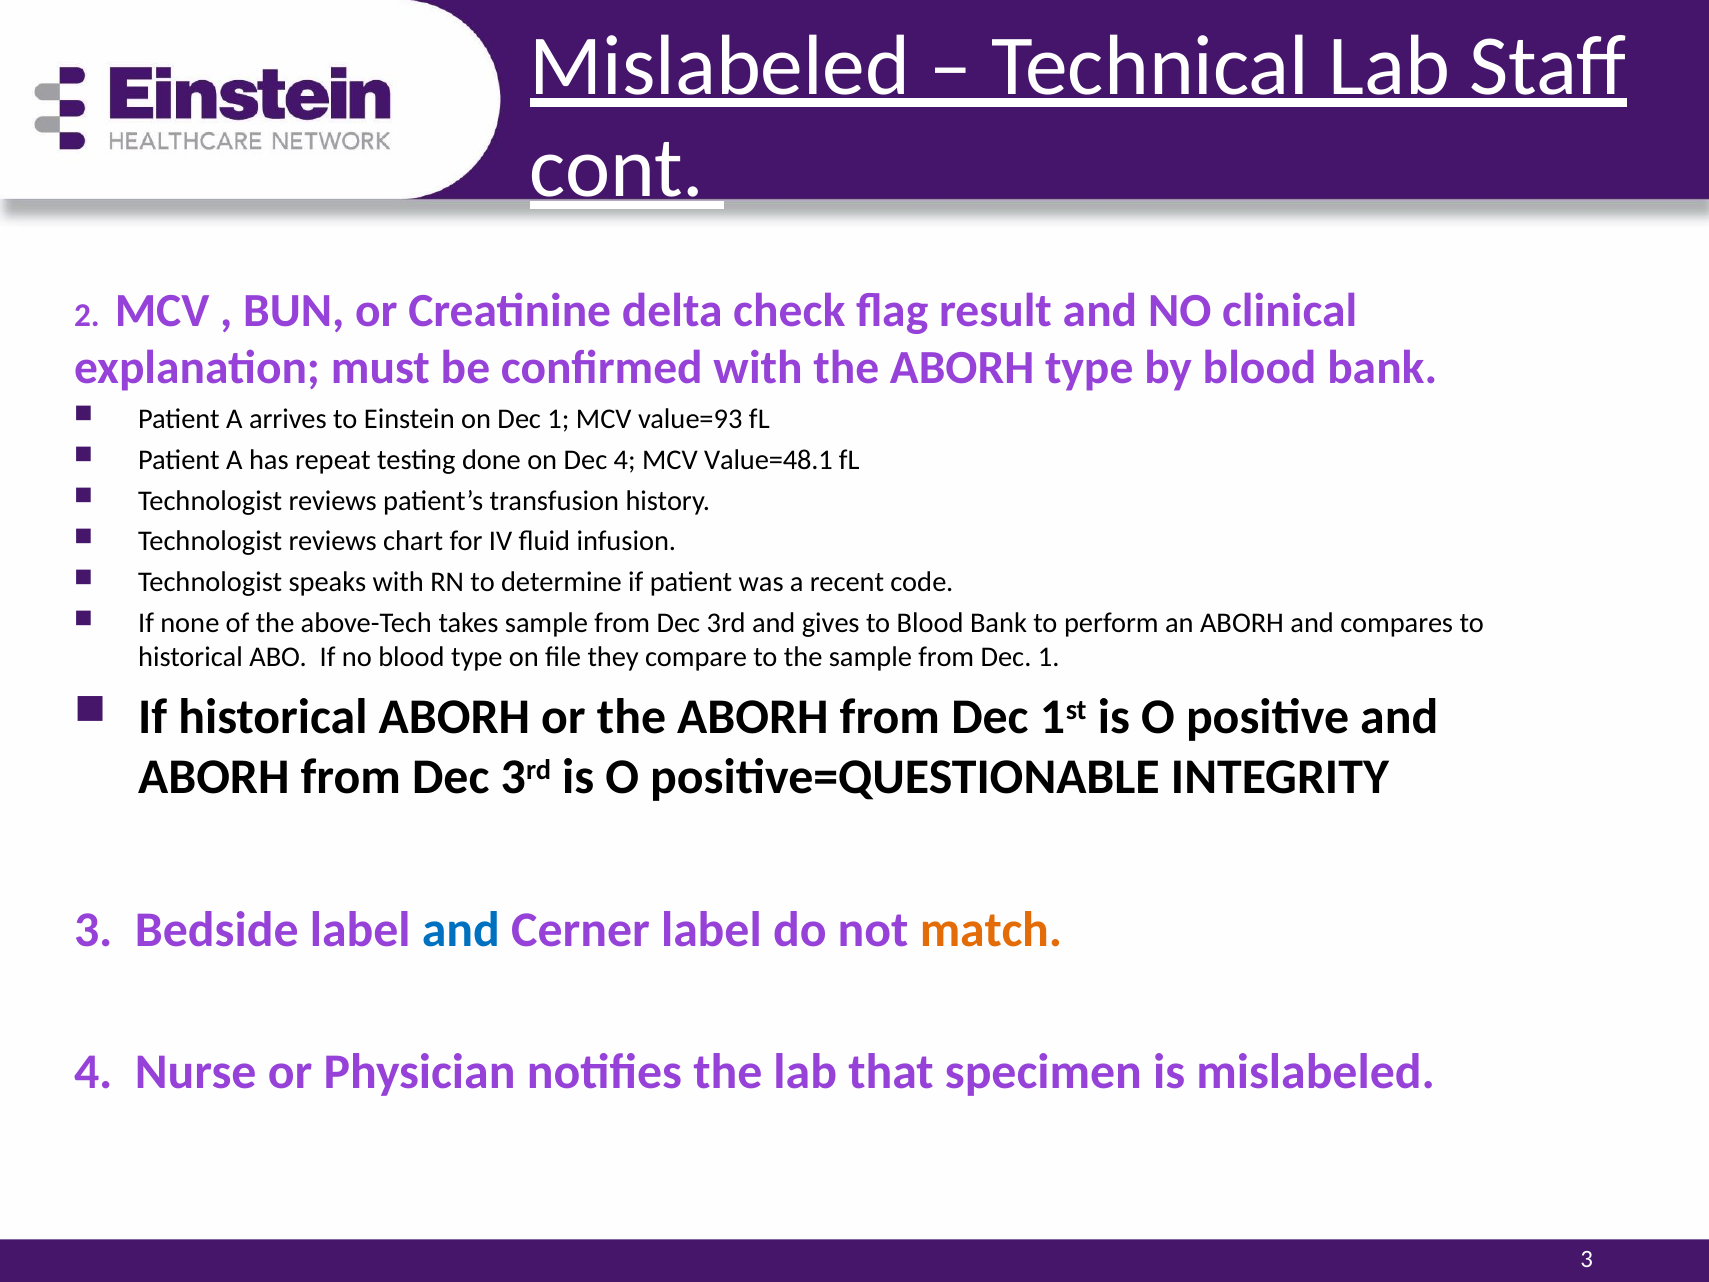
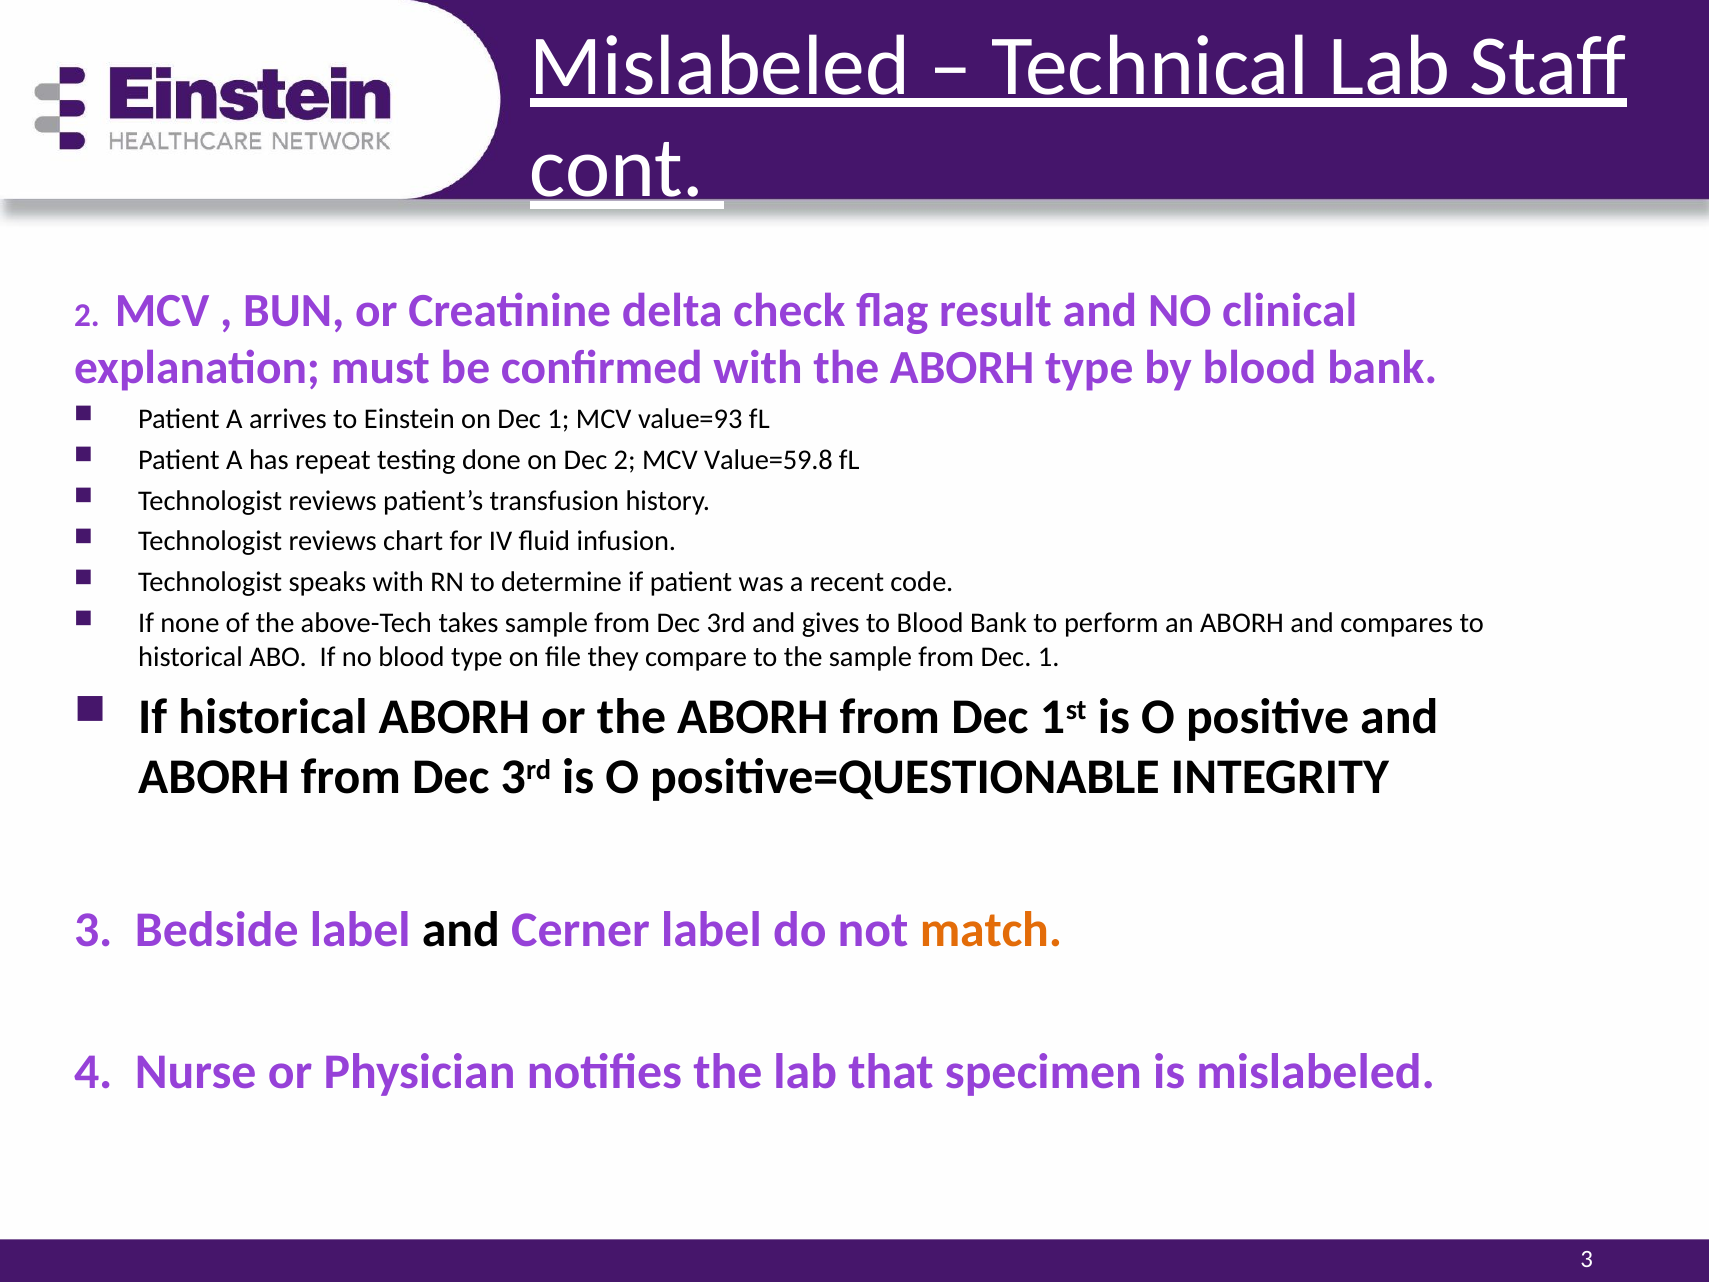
Dec 4: 4 -> 2
Value=48.1: Value=48.1 -> Value=59.8
and at (461, 930) colour: blue -> black
